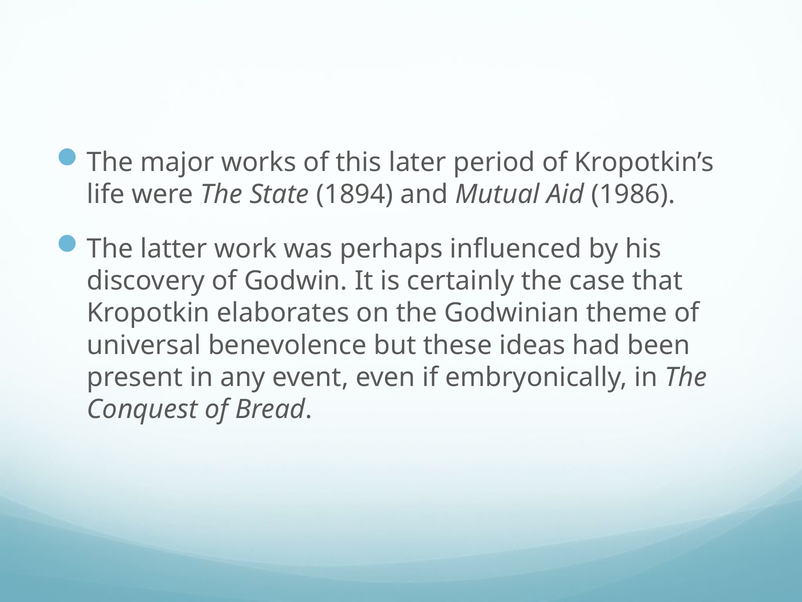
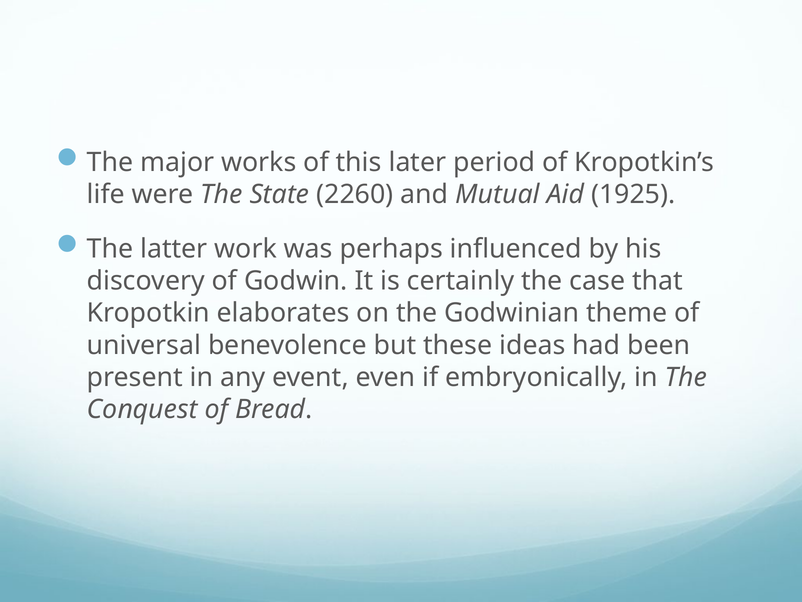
1894: 1894 -> 2260
1986: 1986 -> 1925
